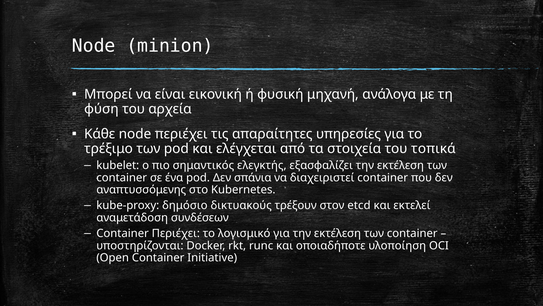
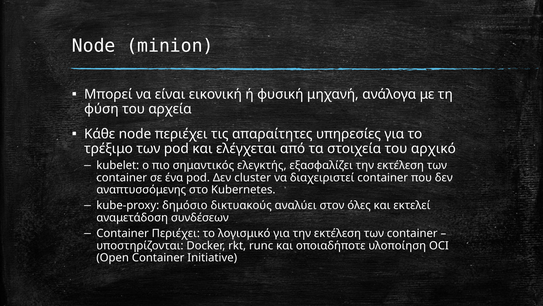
τοπικά: τοπικά -> αρχικό
σπάνια: σπάνια -> cluster
τρέξουν: τρέξουν -> αναλύει
etcd: etcd -> όλες
